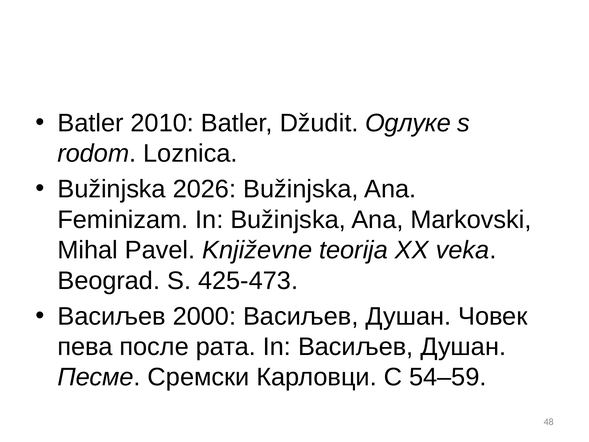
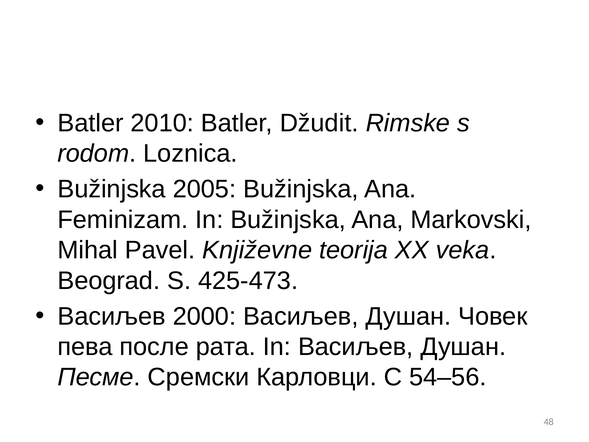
Одлуке: Одлуке -> Rimske
2026: 2026 -> 2005
54–59: 54–59 -> 54–56
